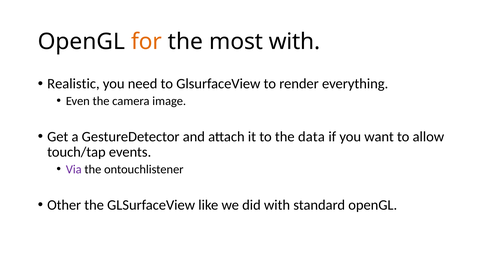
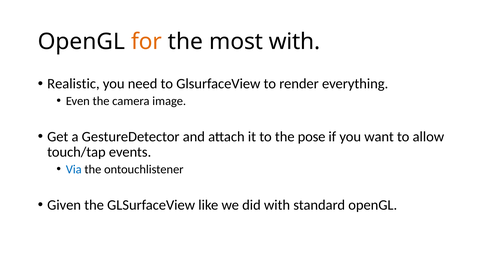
data: data -> pose
Via colour: purple -> blue
Other: Other -> Given
